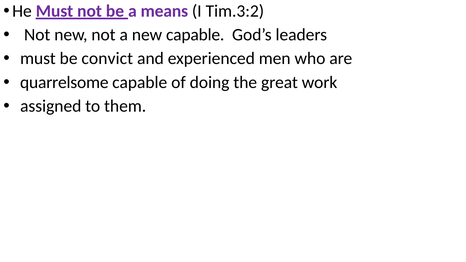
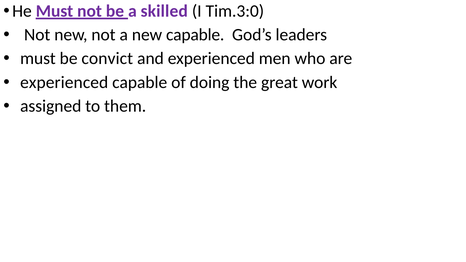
means: means -> skilled
Tim.3:2: Tim.3:2 -> Tim.3:0
quarrelsome at (64, 82): quarrelsome -> experienced
